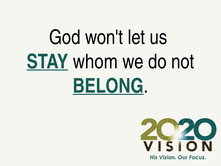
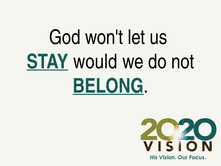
whom: whom -> would
